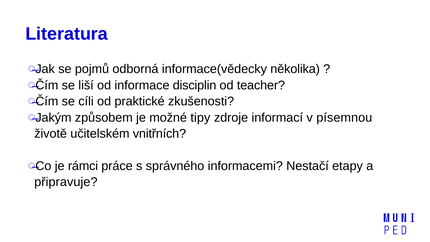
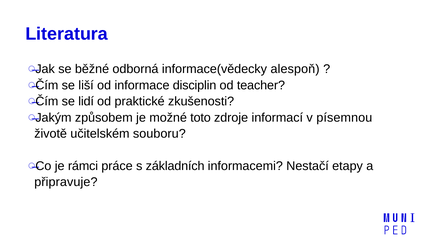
pojmů: pojmů -> běžné
několika: několika -> alespoň
cíli: cíli -> lidí
tipy: tipy -> toto
vnitřních: vnitřních -> souboru
správného: správného -> základních
